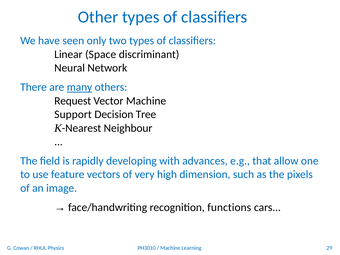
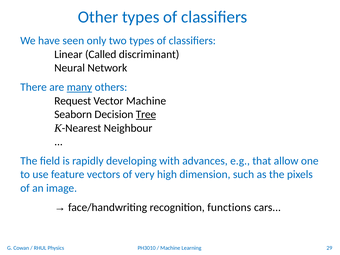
Space: Space -> Called
Support: Support -> Seaborn
Tree underline: none -> present
